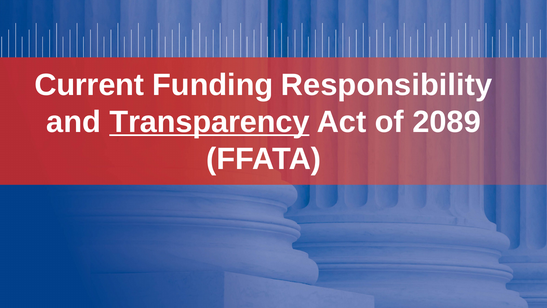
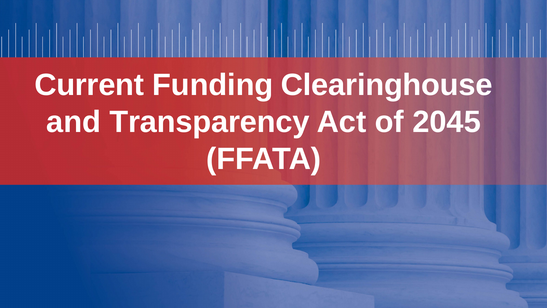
Responsibility: Responsibility -> Clearinghouse
Transparency underline: present -> none
2089: 2089 -> 2045
